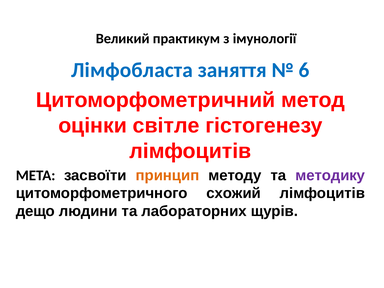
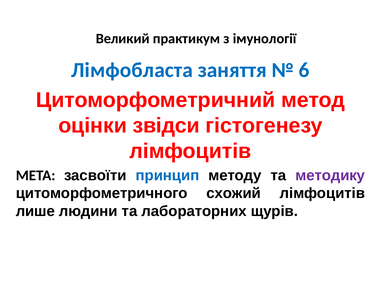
світле: світле -> звідси
принцип colour: orange -> blue
дещо: дещо -> лише
